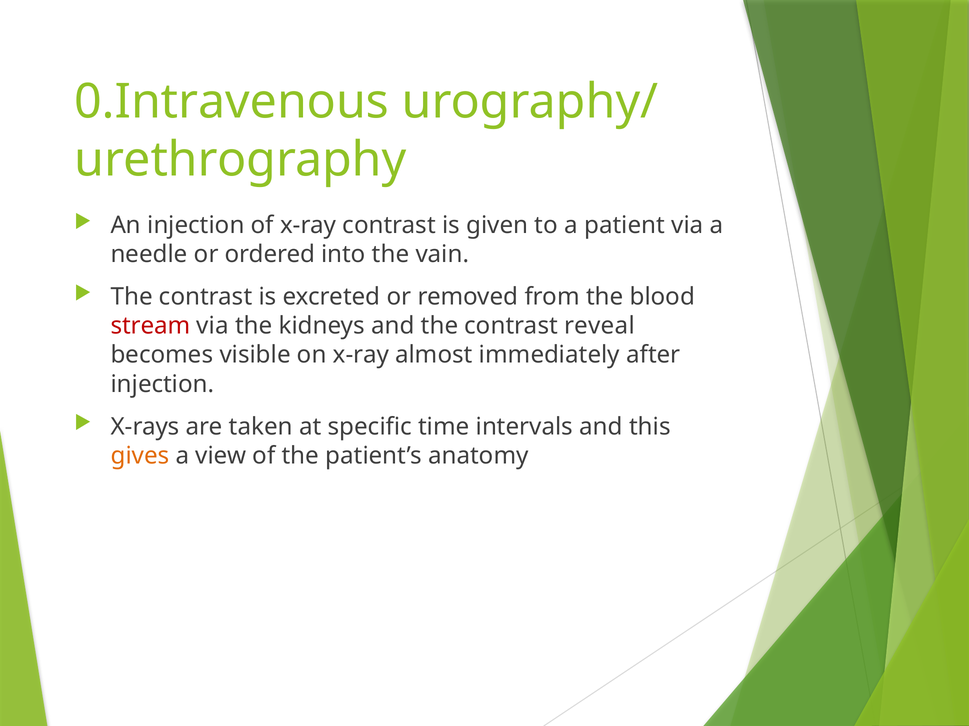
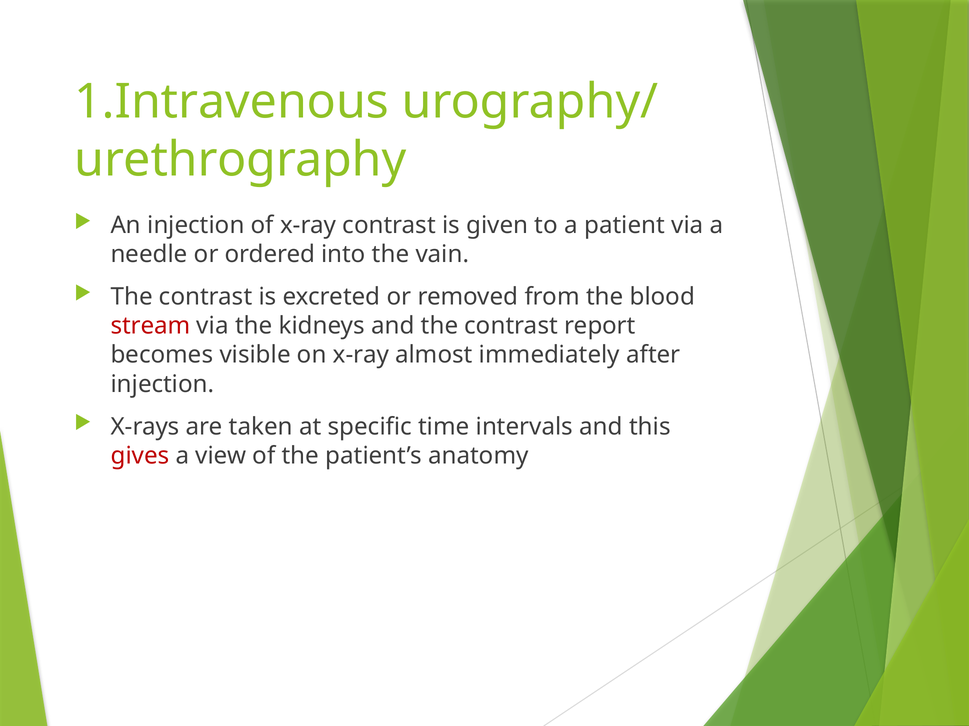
0.Intravenous: 0.Intravenous -> 1.Intravenous
reveal: reveal -> report
gives colour: orange -> red
